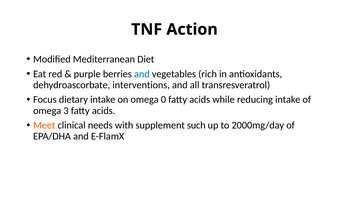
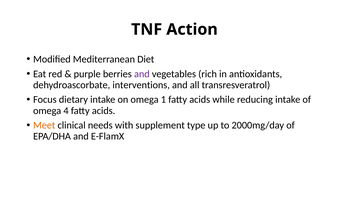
and at (142, 74) colour: blue -> purple
0: 0 -> 1
3: 3 -> 4
such: such -> type
